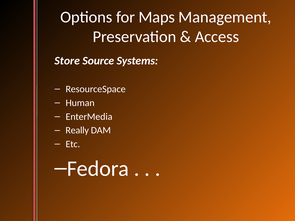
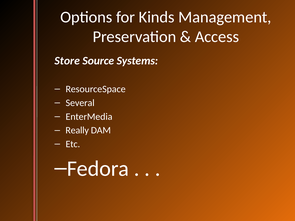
Maps: Maps -> Kinds
Human: Human -> Several
